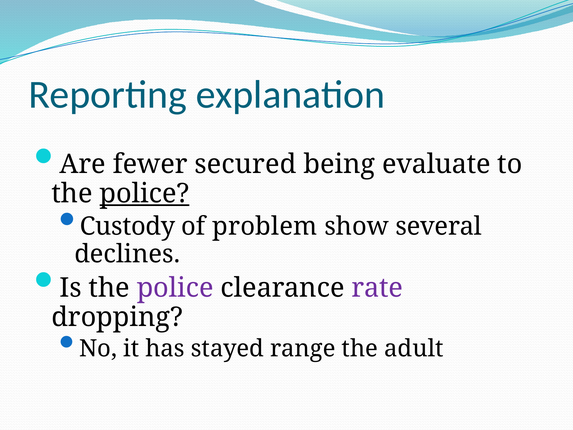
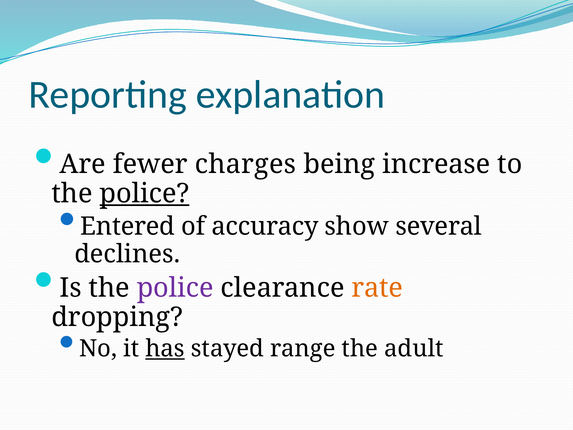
secured: secured -> charges
evaluate: evaluate -> increase
Custody: Custody -> Entered
problem: problem -> accuracy
rate colour: purple -> orange
has underline: none -> present
